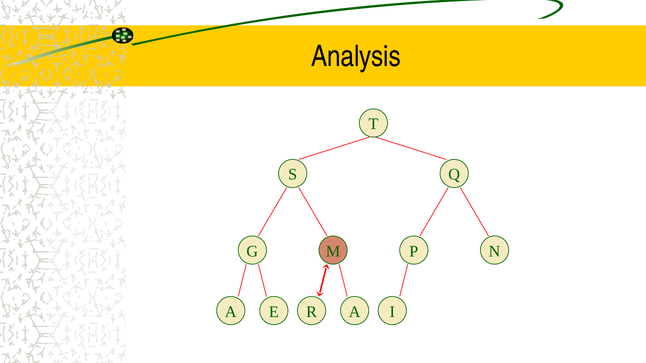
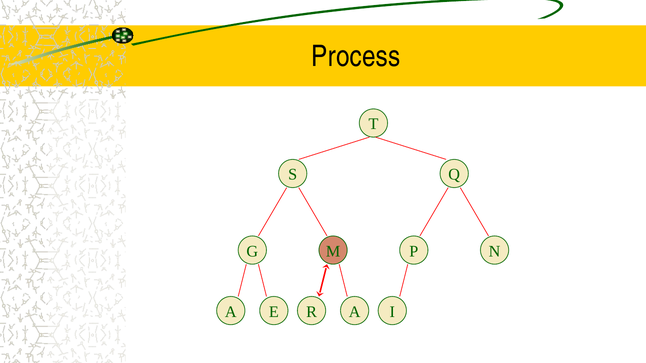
Analysis: Analysis -> Process
